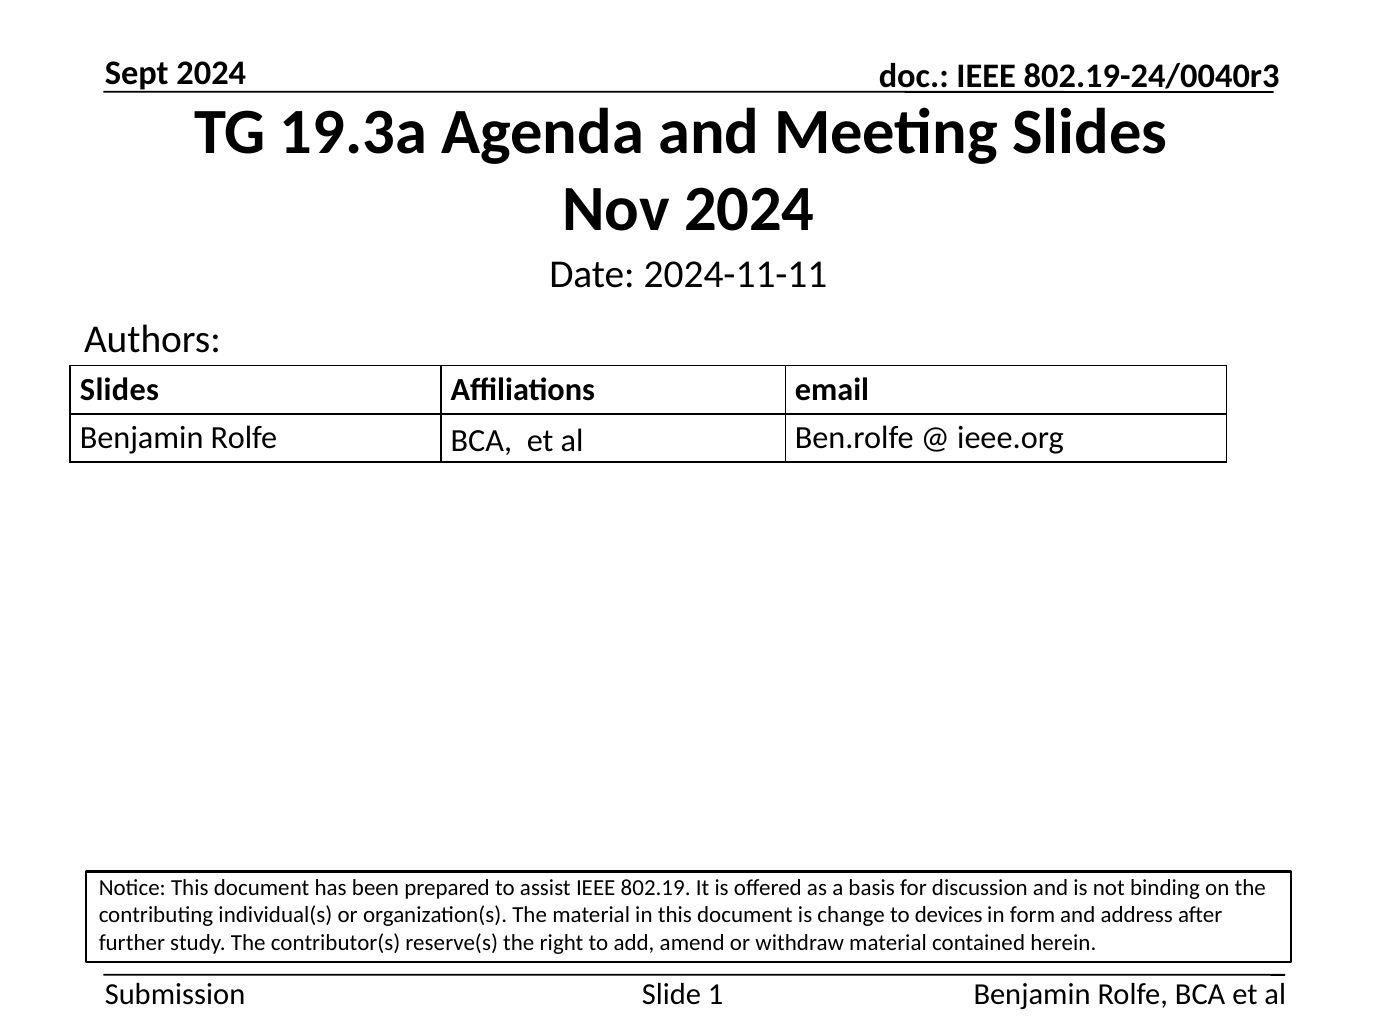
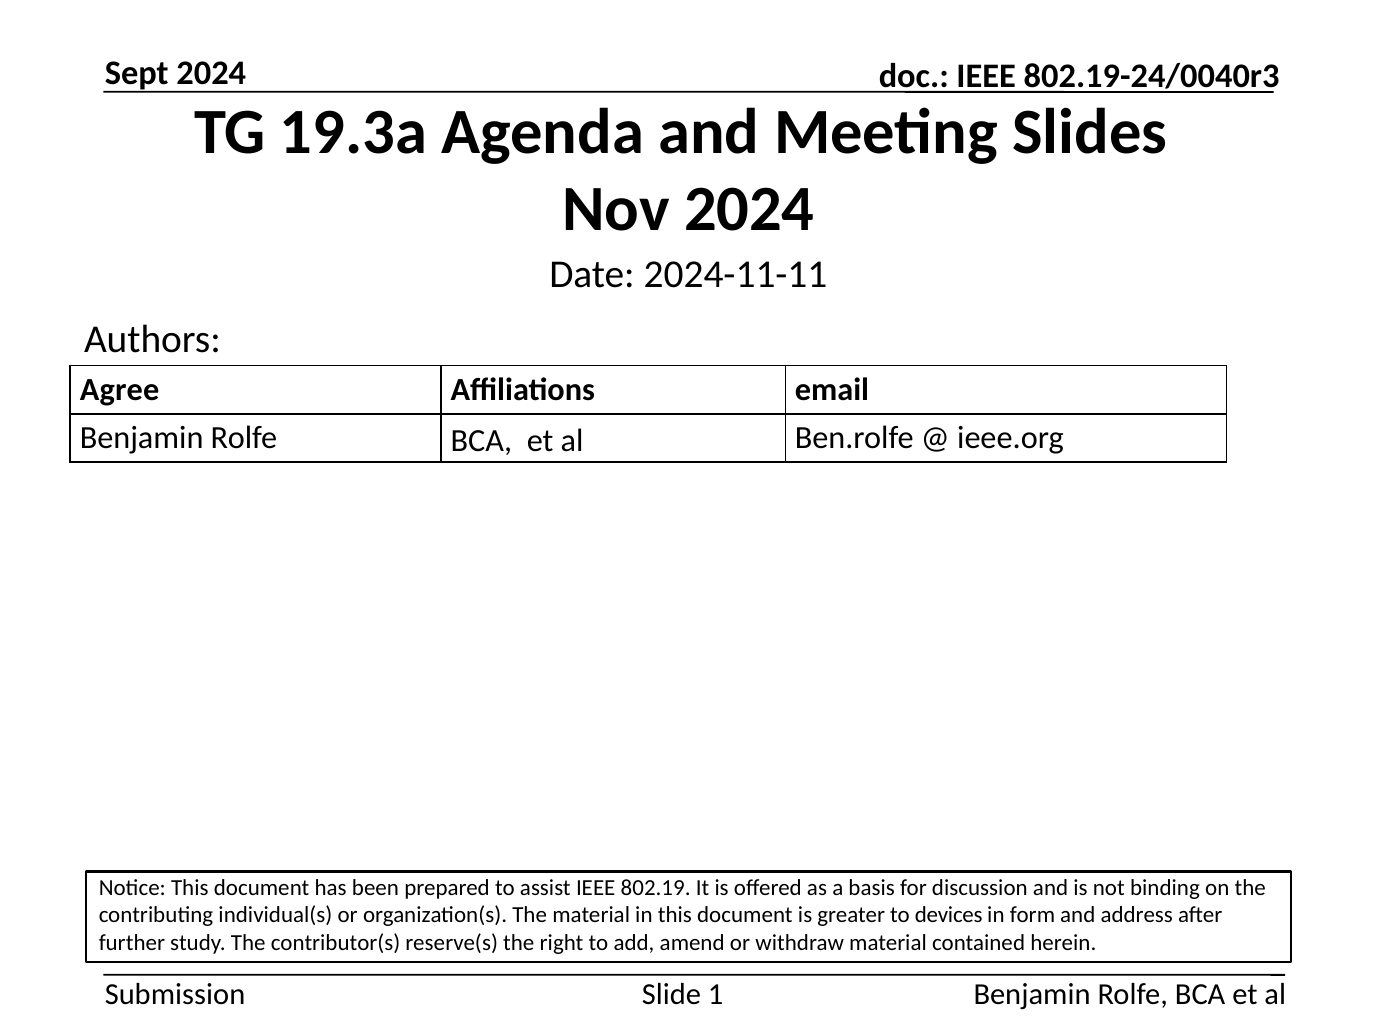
Slides at (119, 390): Slides -> Agree
change: change -> greater
